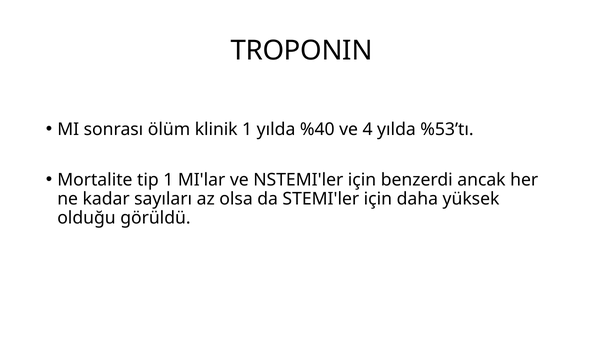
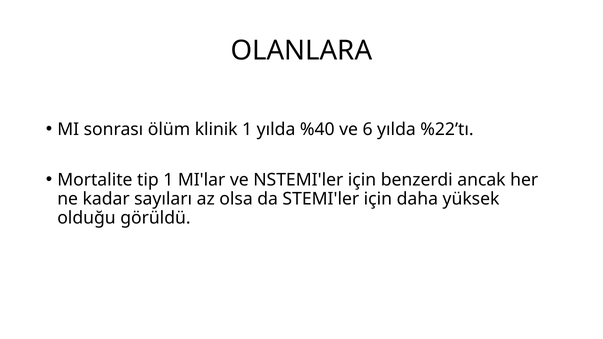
TROPONIN: TROPONIN -> OLANLARA
4: 4 -> 6
%53’tı: %53’tı -> %22’tı
